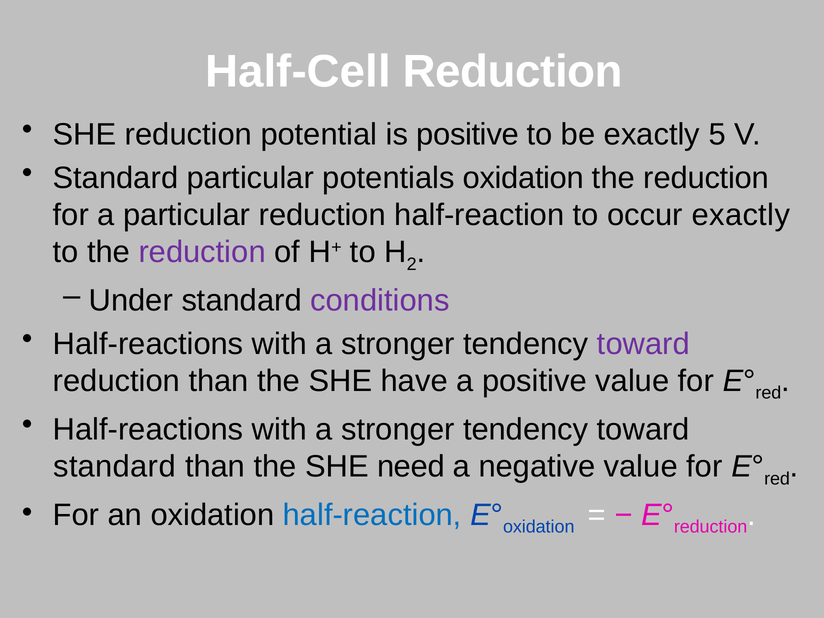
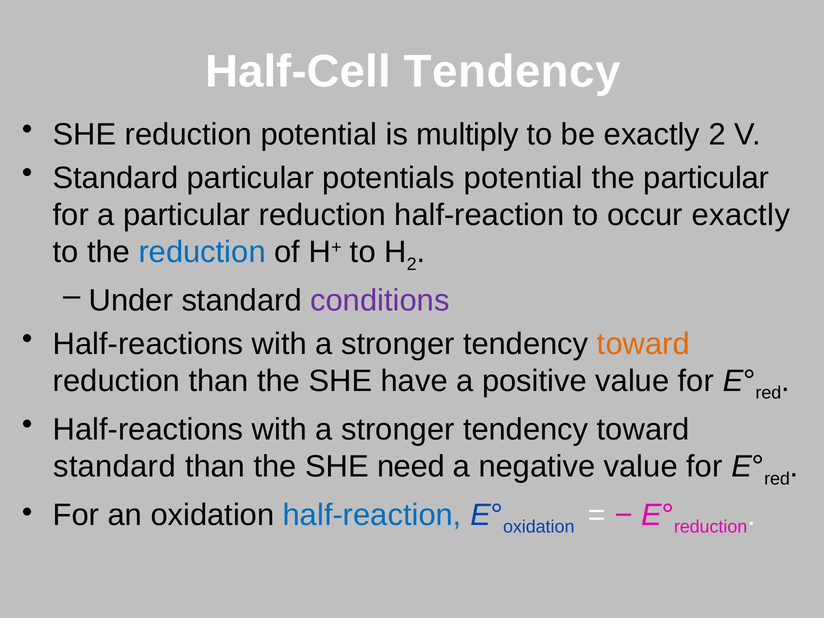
Half-Cell Reduction: Reduction -> Tendency
is positive: positive -> multiply
exactly 5: 5 -> 2
potentials oxidation: oxidation -> potential
reduction at (706, 178): reduction -> particular
reduction at (202, 252) colour: purple -> blue
toward at (643, 344) colour: purple -> orange
